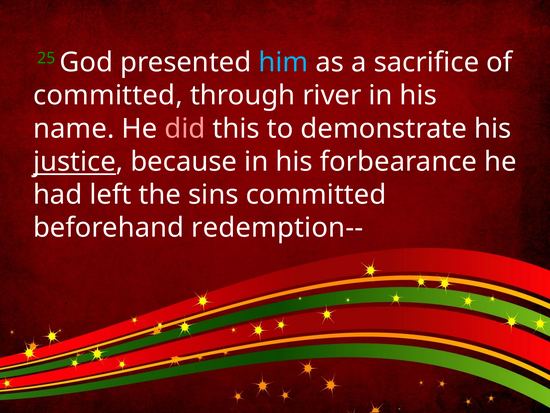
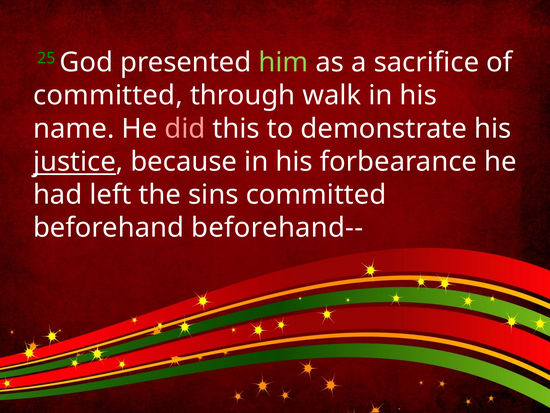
him colour: light blue -> light green
river: river -> walk
redemption--: redemption-- -> beforehand--
